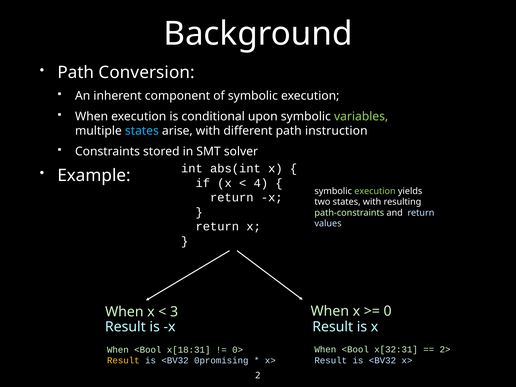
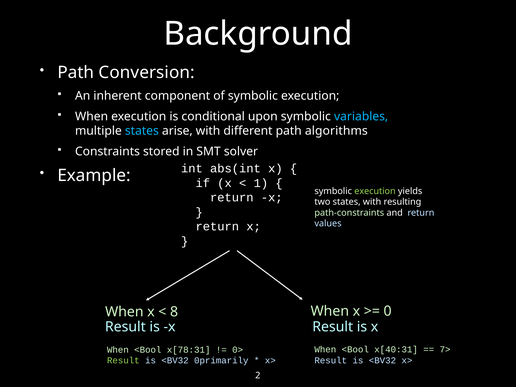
variables colour: light green -> light blue
instruction: instruction -> algorithms
4: 4 -> 1
3: 3 -> 8
x[32:31: x[32:31 -> x[40:31
2>: 2> -> 7>
x[18:31: x[18:31 -> x[78:31
Result at (123, 361) colour: yellow -> light green
0promising: 0promising -> 0primarily
